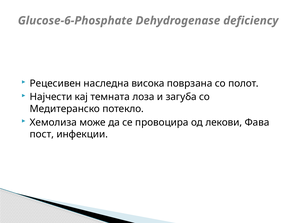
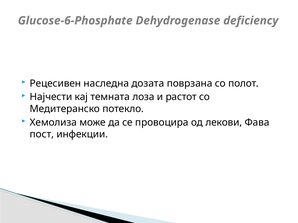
висока: висока -> дозата
загуба: загуба -> растот
